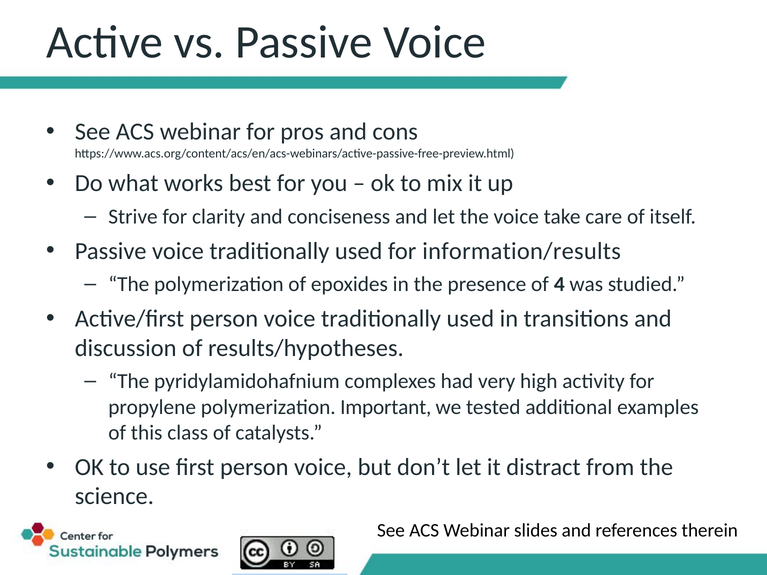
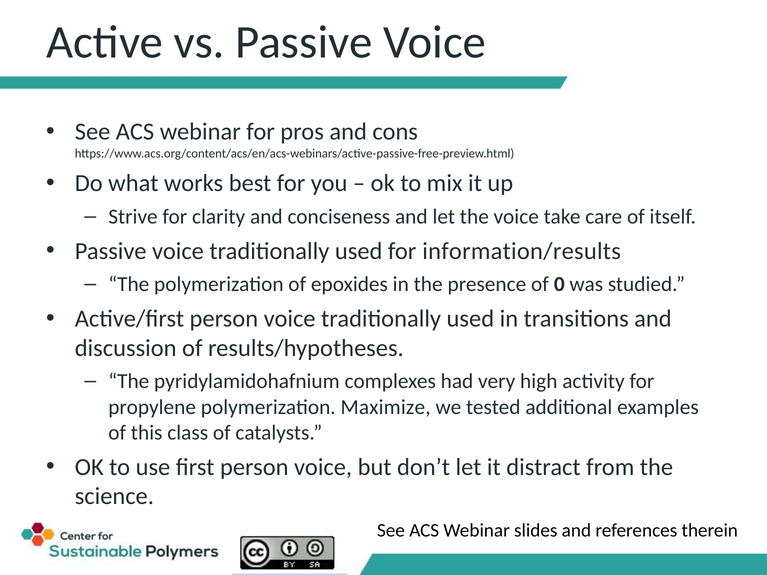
4: 4 -> 0
Important: Important -> Maximize
